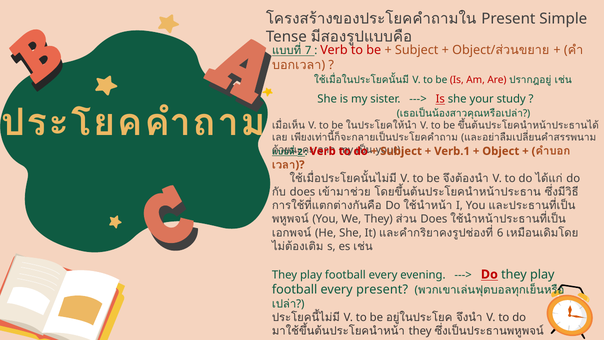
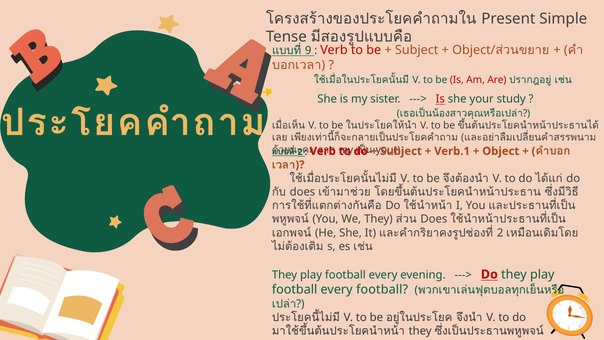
7: 7 -> 9
6 at (500, 233): 6 -> 2
every present: present -> football
